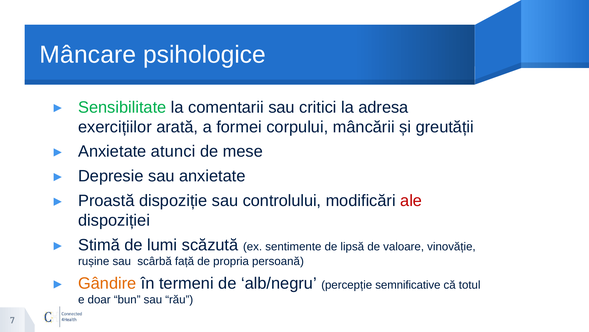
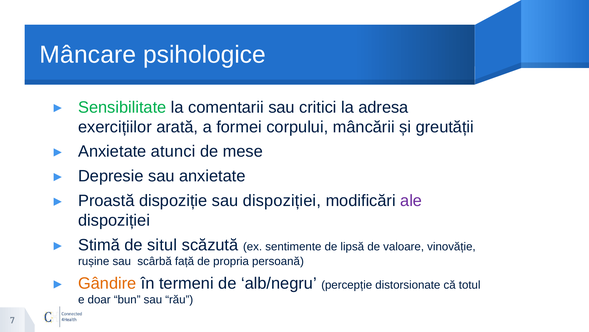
sau controlului: controlului -> dispoziției
ale colour: red -> purple
lumi: lumi -> situl
semnificative: semnificative -> distorsionate
